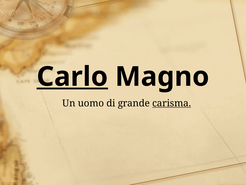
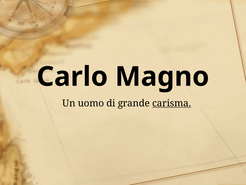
Carlo underline: present -> none
